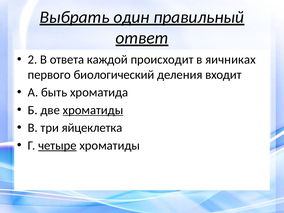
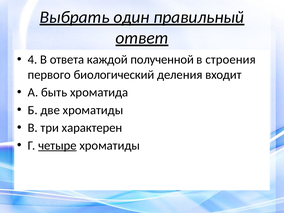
2: 2 -> 4
происходит: происходит -> полученной
яичниках: яичниках -> строения
хроматиды at (93, 110) underline: present -> none
яйцеклетка: яйцеклетка -> характерен
